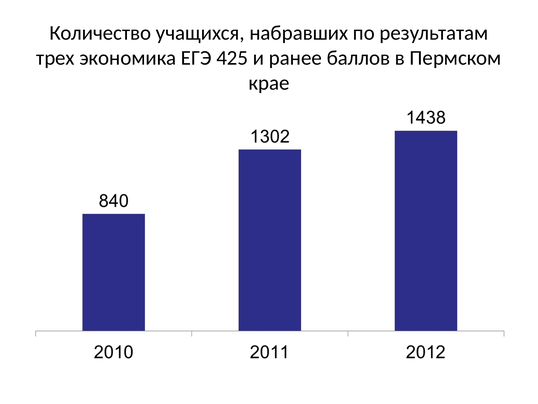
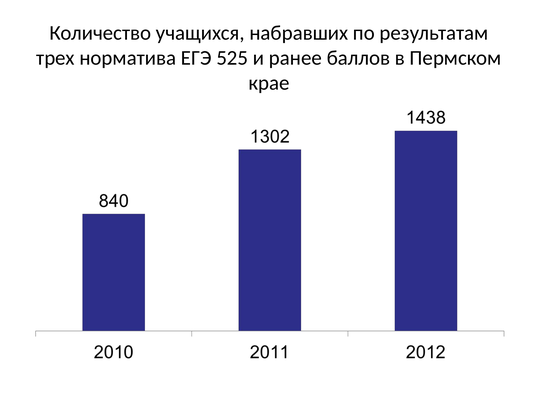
экономика: экономика -> норматива
425: 425 -> 525
